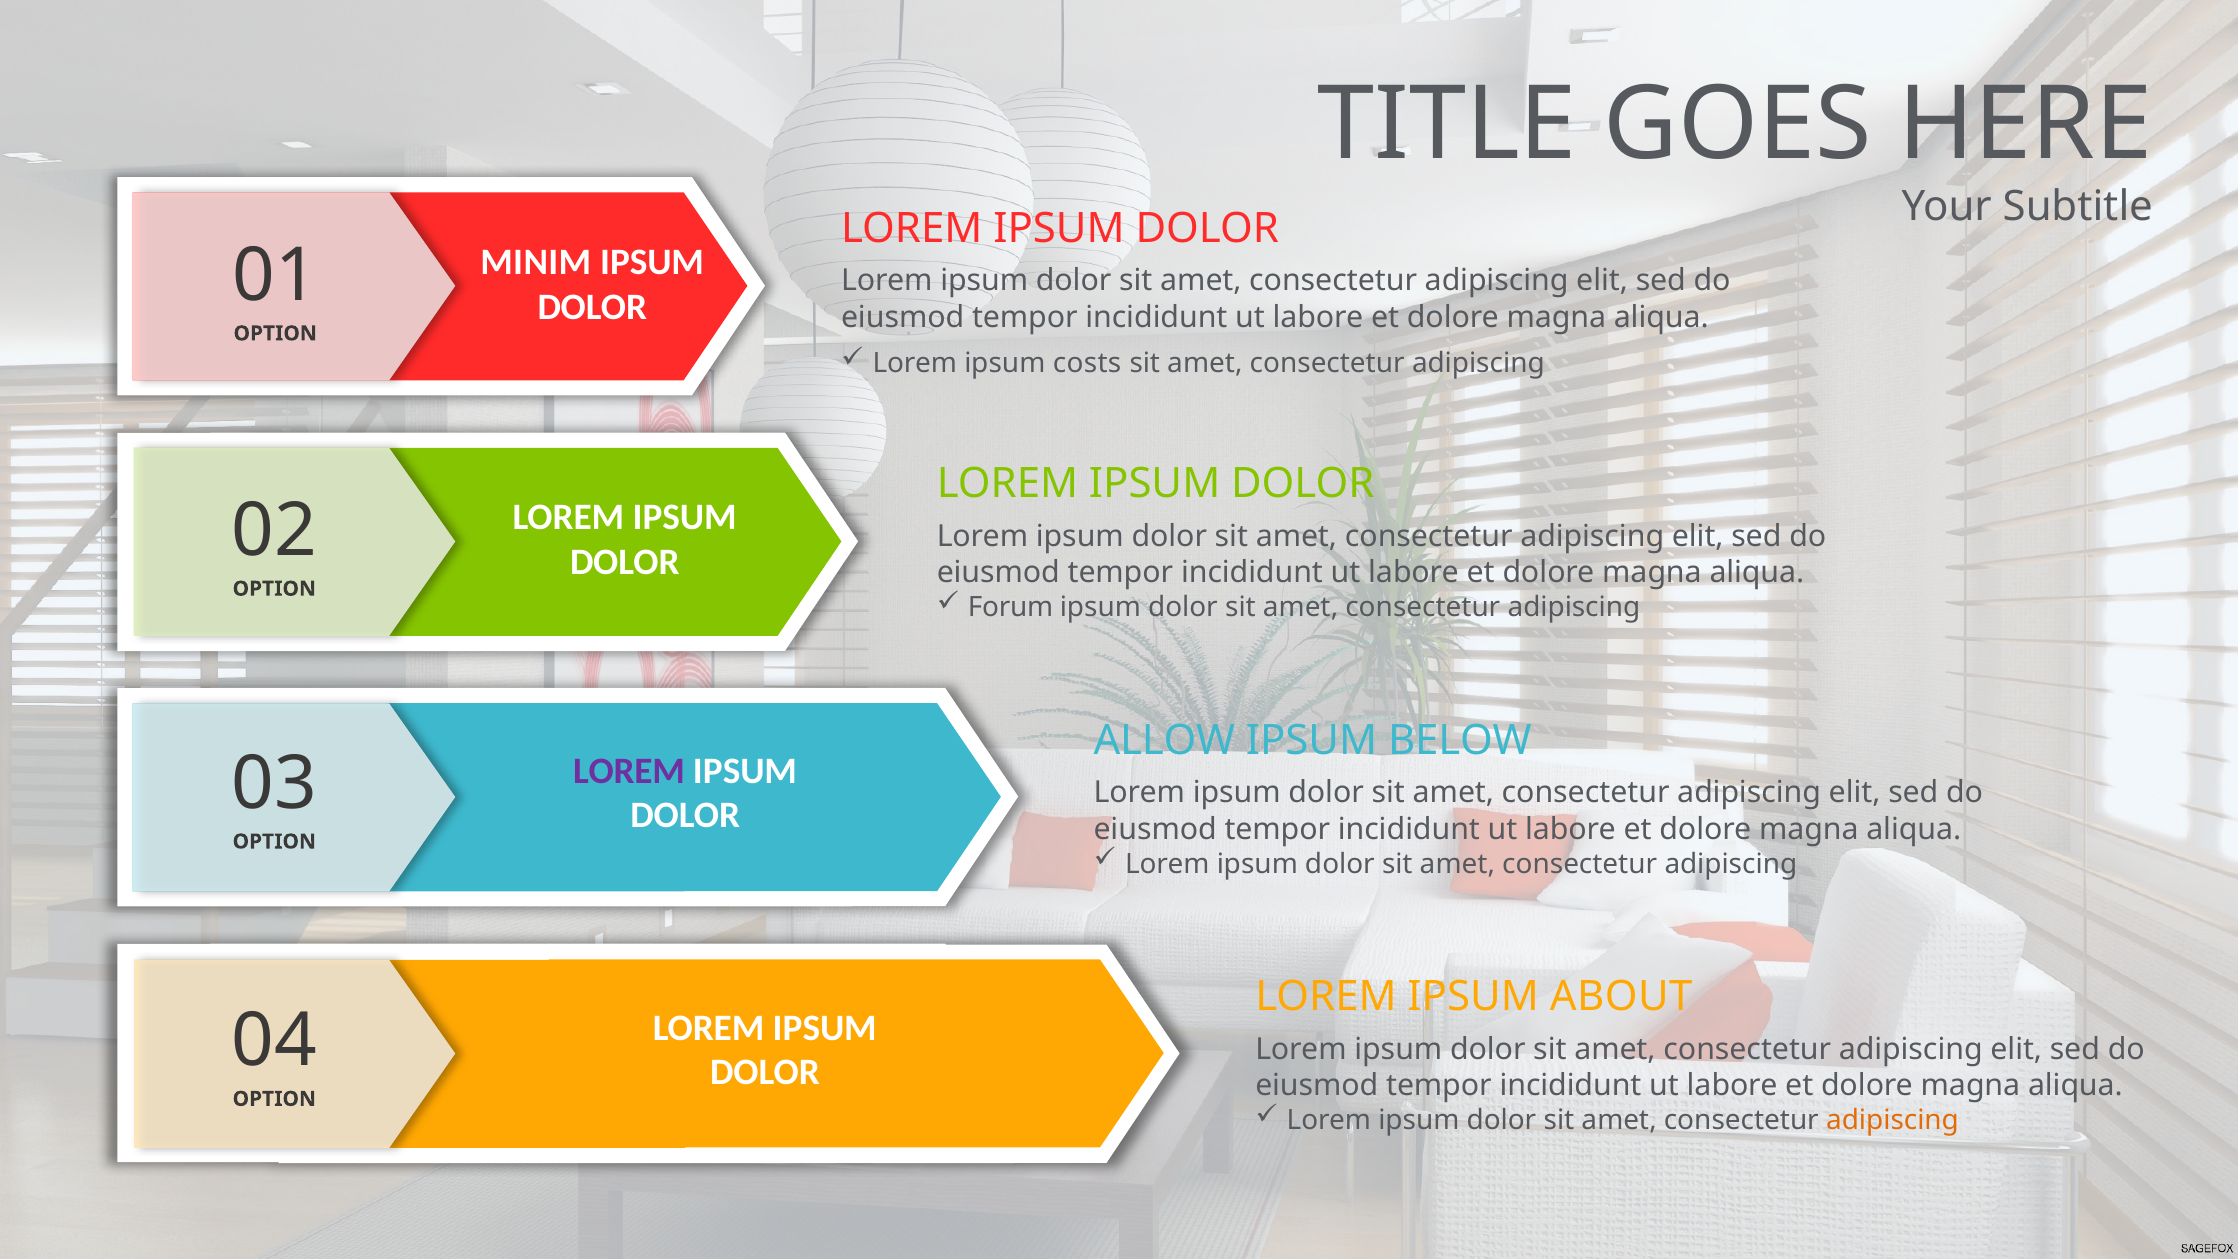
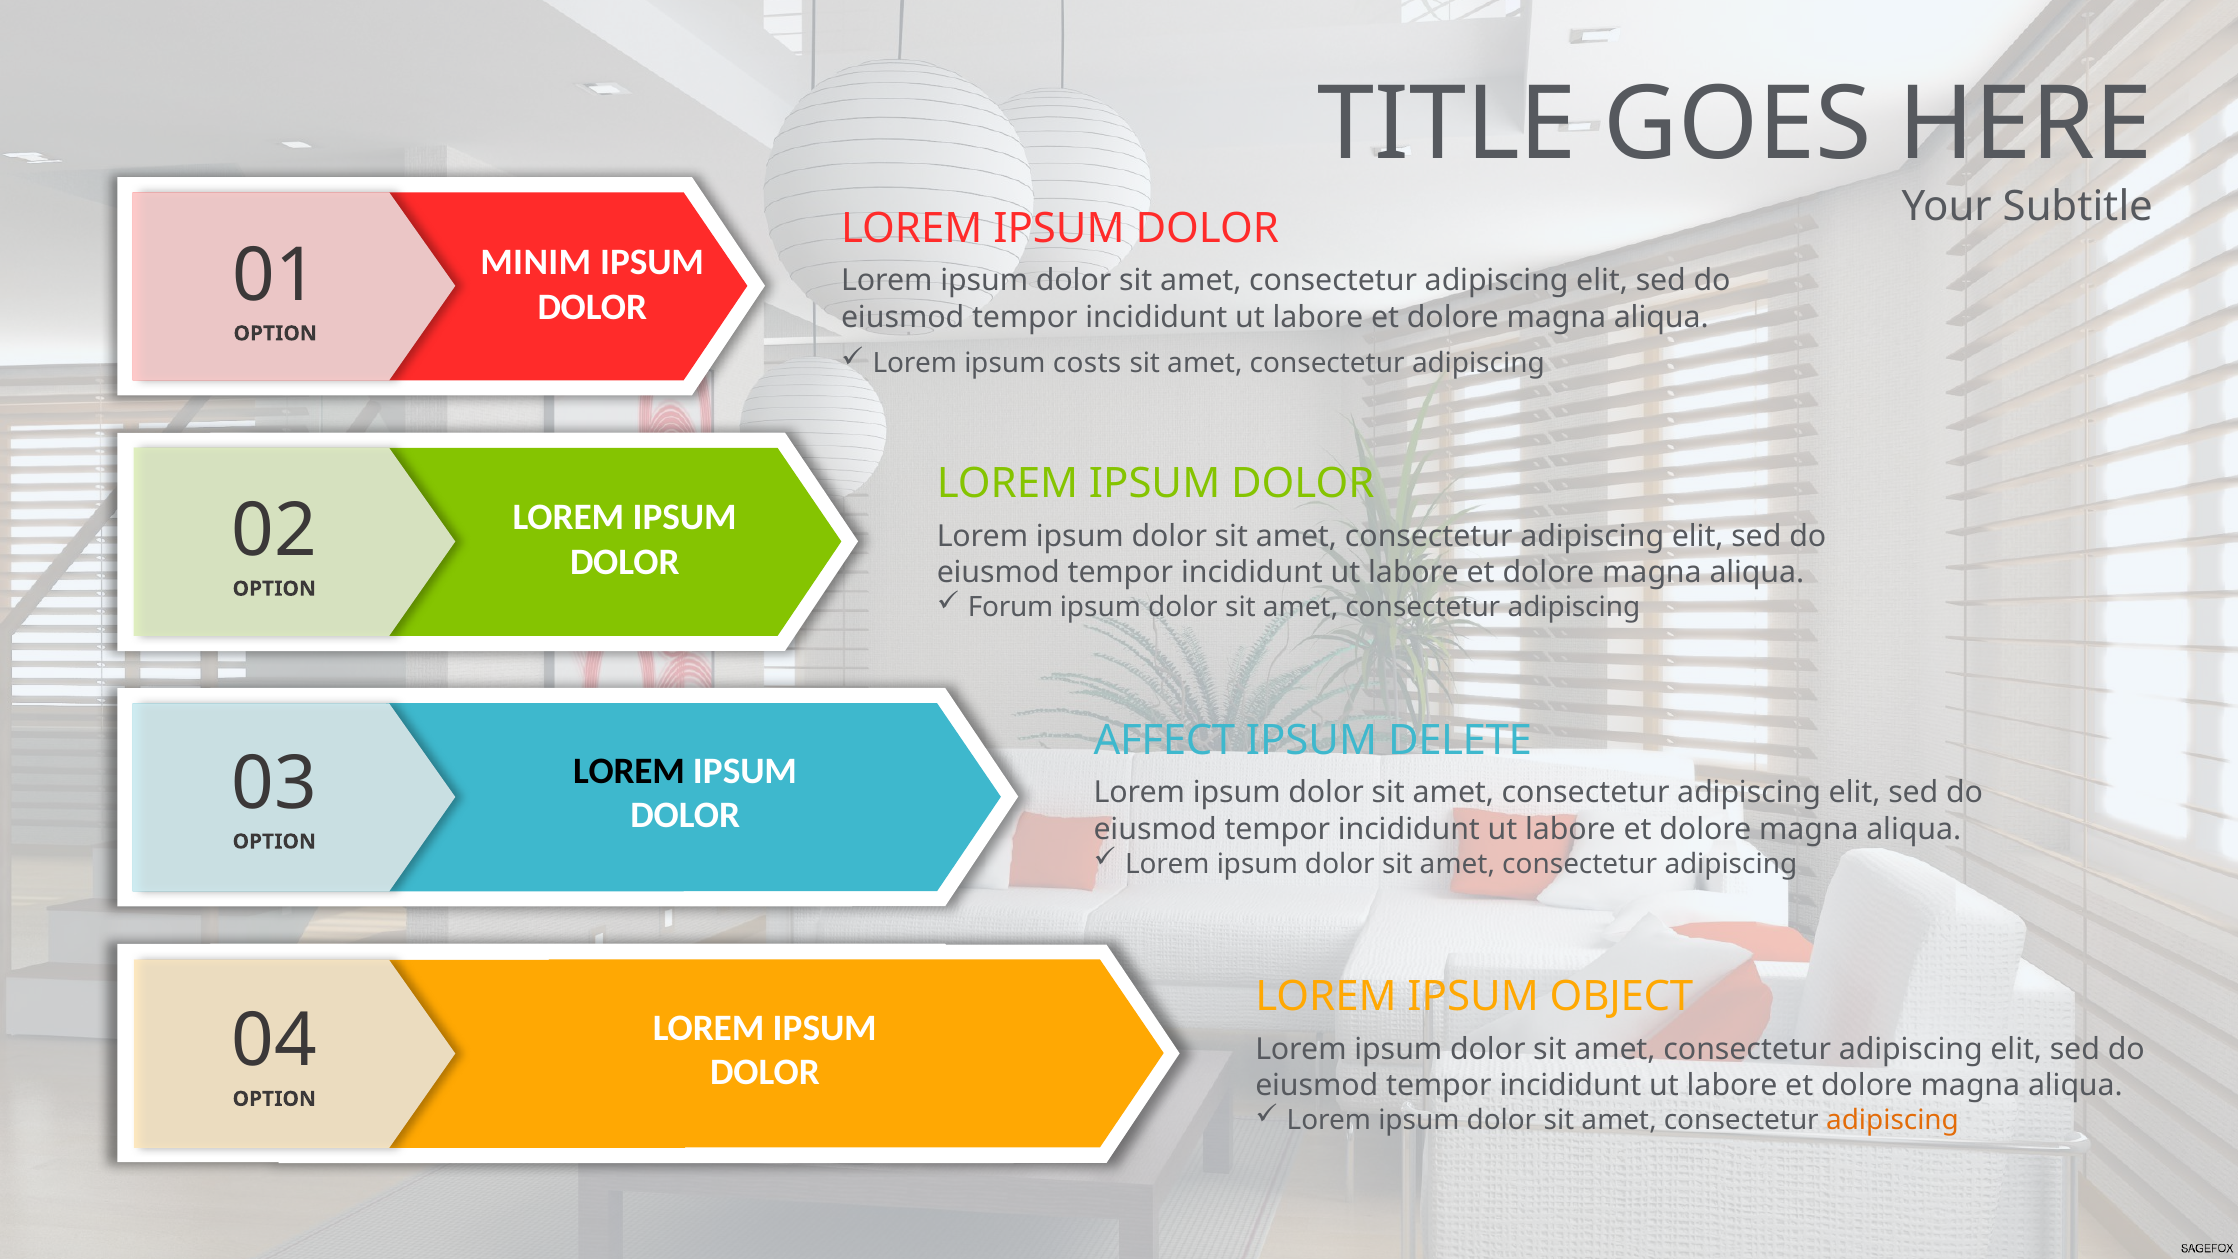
ALLOW: ALLOW -> AFFECT
BELOW: BELOW -> DELETE
LOREM at (629, 771) colour: purple -> black
ABOUT: ABOUT -> OBJECT
